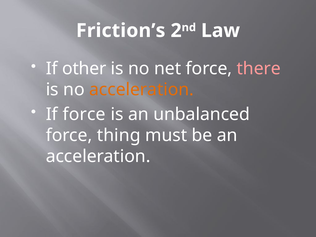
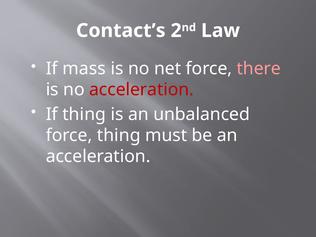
Friction’s: Friction’s -> Contact’s
other: other -> mass
acceleration at (142, 90) colour: orange -> red
If force: force -> thing
